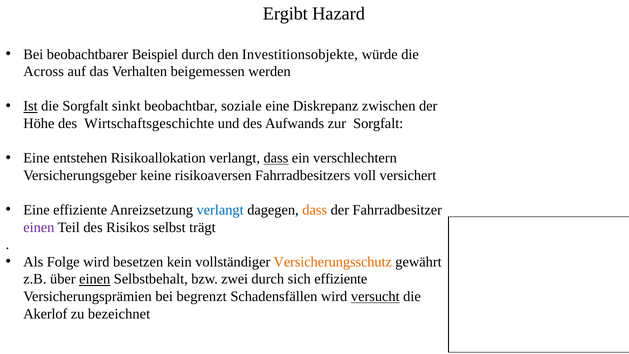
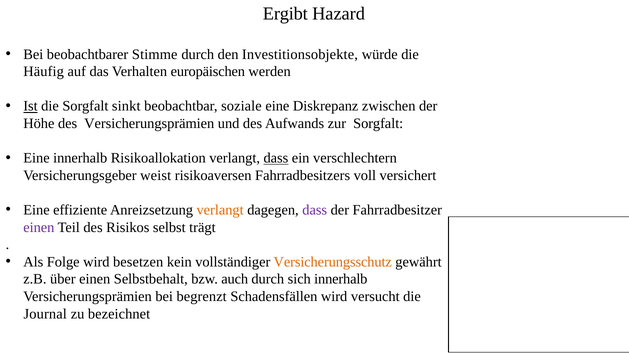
Beispiel: Beispiel -> Stimme
Across: Across -> Häufig
beigemessen: beigemessen -> europäischen
des Wirtschaftsgeschichte: Wirtschaftsgeschichte -> Versicherungsprämien
Eine entstehen: entstehen -> innerhalb
keine: keine -> weist
verlangt at (220, 210) colour: blue -> orange
dass at (315, 210) colour: orange -> purple
einen at (95, 279) underline: present -> none
zwei: zwei -> auch
sich effiziente: effiziente -> innerhalb
versucht underline: present -> none
Akerlof: Akerlof -> Journal
